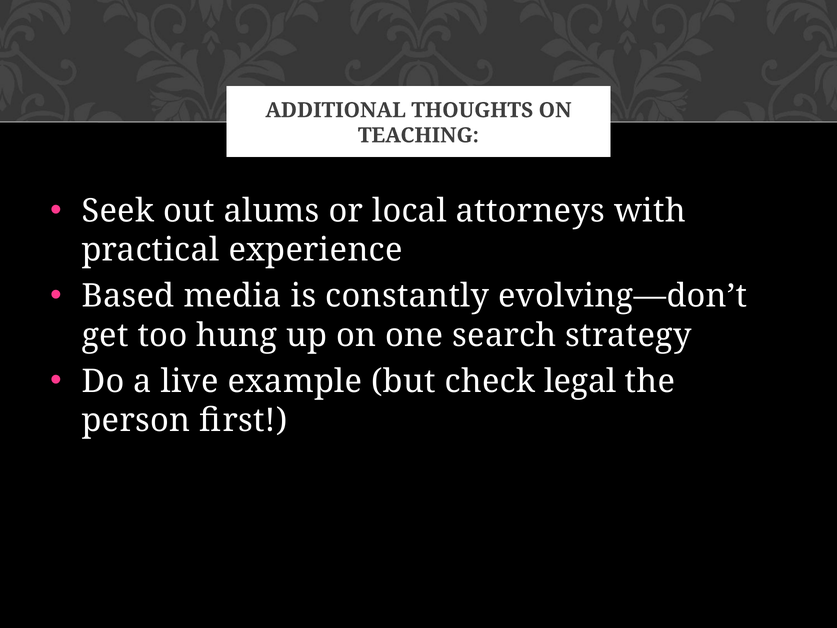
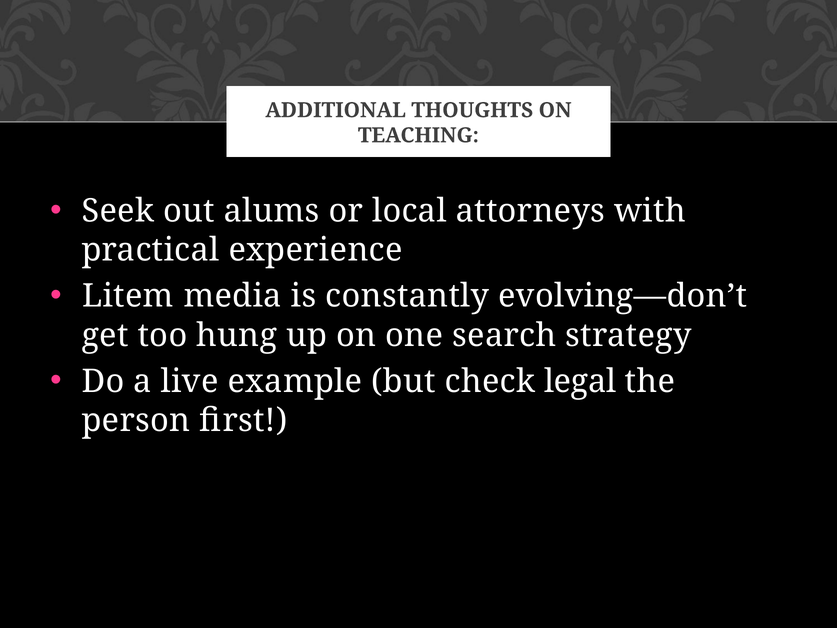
Based: Based -> Litem
